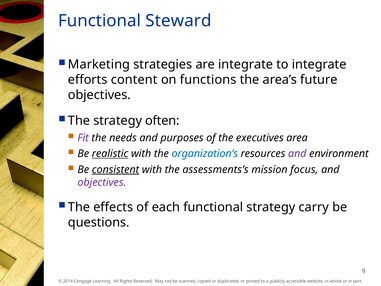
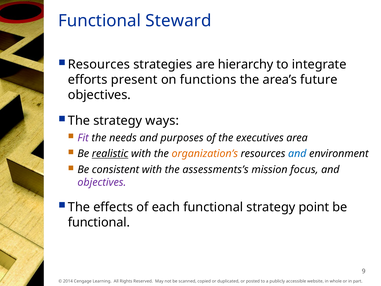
Marketing at (99, 64): Marketing -> Resources
are integrate: integrate -> hierarchy
content: content -> present
often: often -> ways
organization’s colour: blue -> orange
and at (297, 154) colour: purple -> blue
consistent underline: present -> none
carry: carry -> point
questions at (99, 222): questions -> functional
